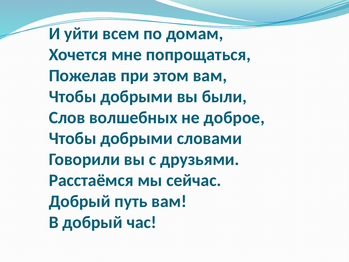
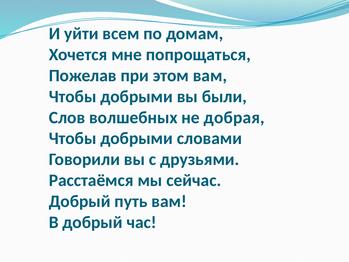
доброе: доброе -> добрая
